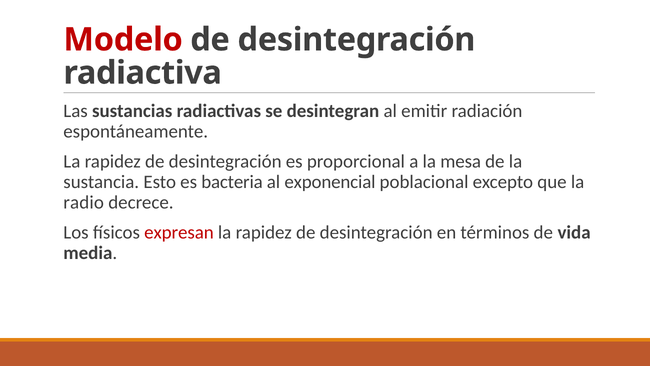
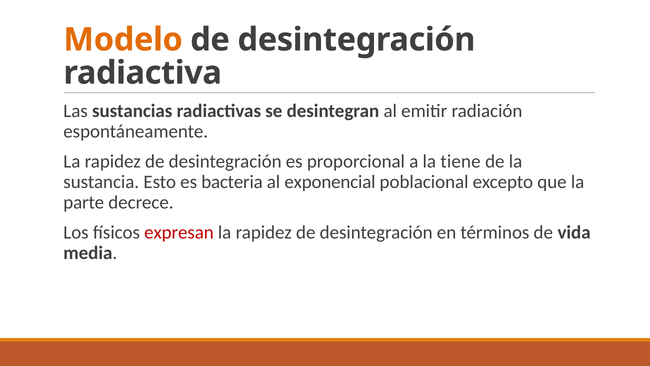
Modelo colour: red -> orange
mesa: mesa -> tiene
radio: radio -> parte
